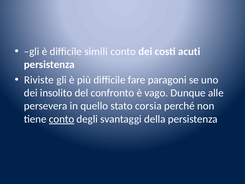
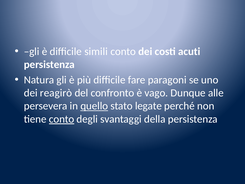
Riviste: Riviste -> Natura
insolito: insolito -> reagirò
quello underline: none -> present
corsia: corsia -> legate
